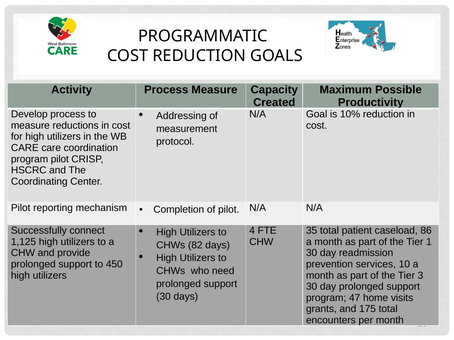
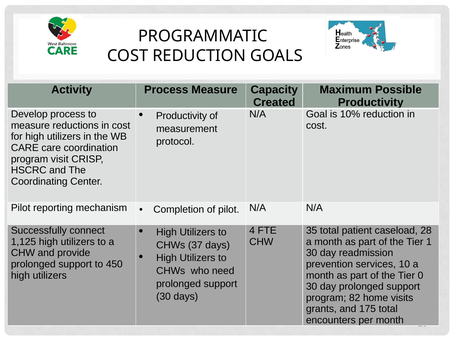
Addressing at (181, 116): Addressing -> Productivity
program pilot: pilot -> visit
86: 86 -> 28
82: 82 -> 37
3: 3 -> 0
47: 47 -> 82
